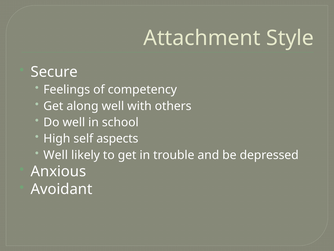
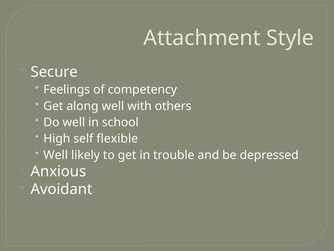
aspects: aspects -> flexible
